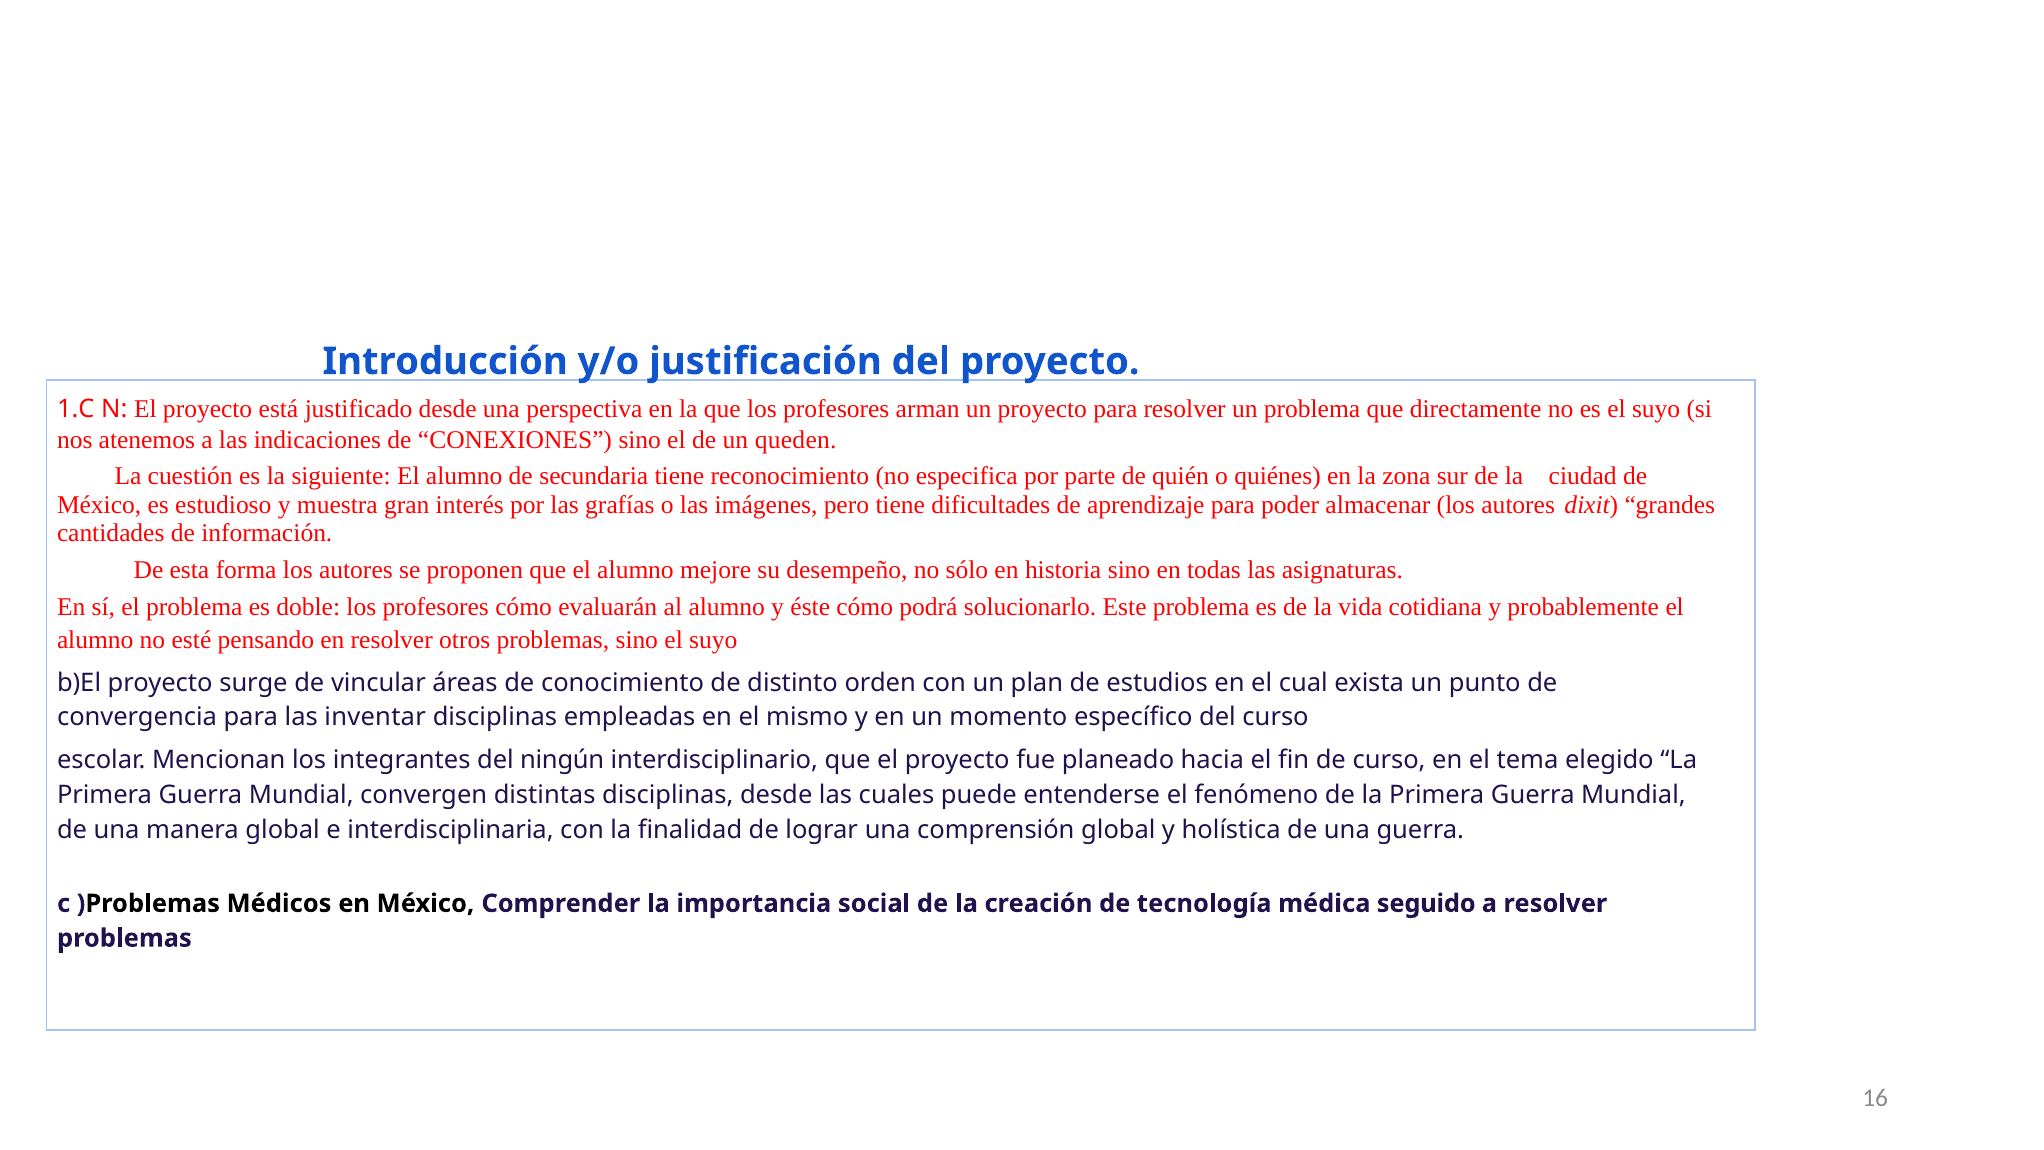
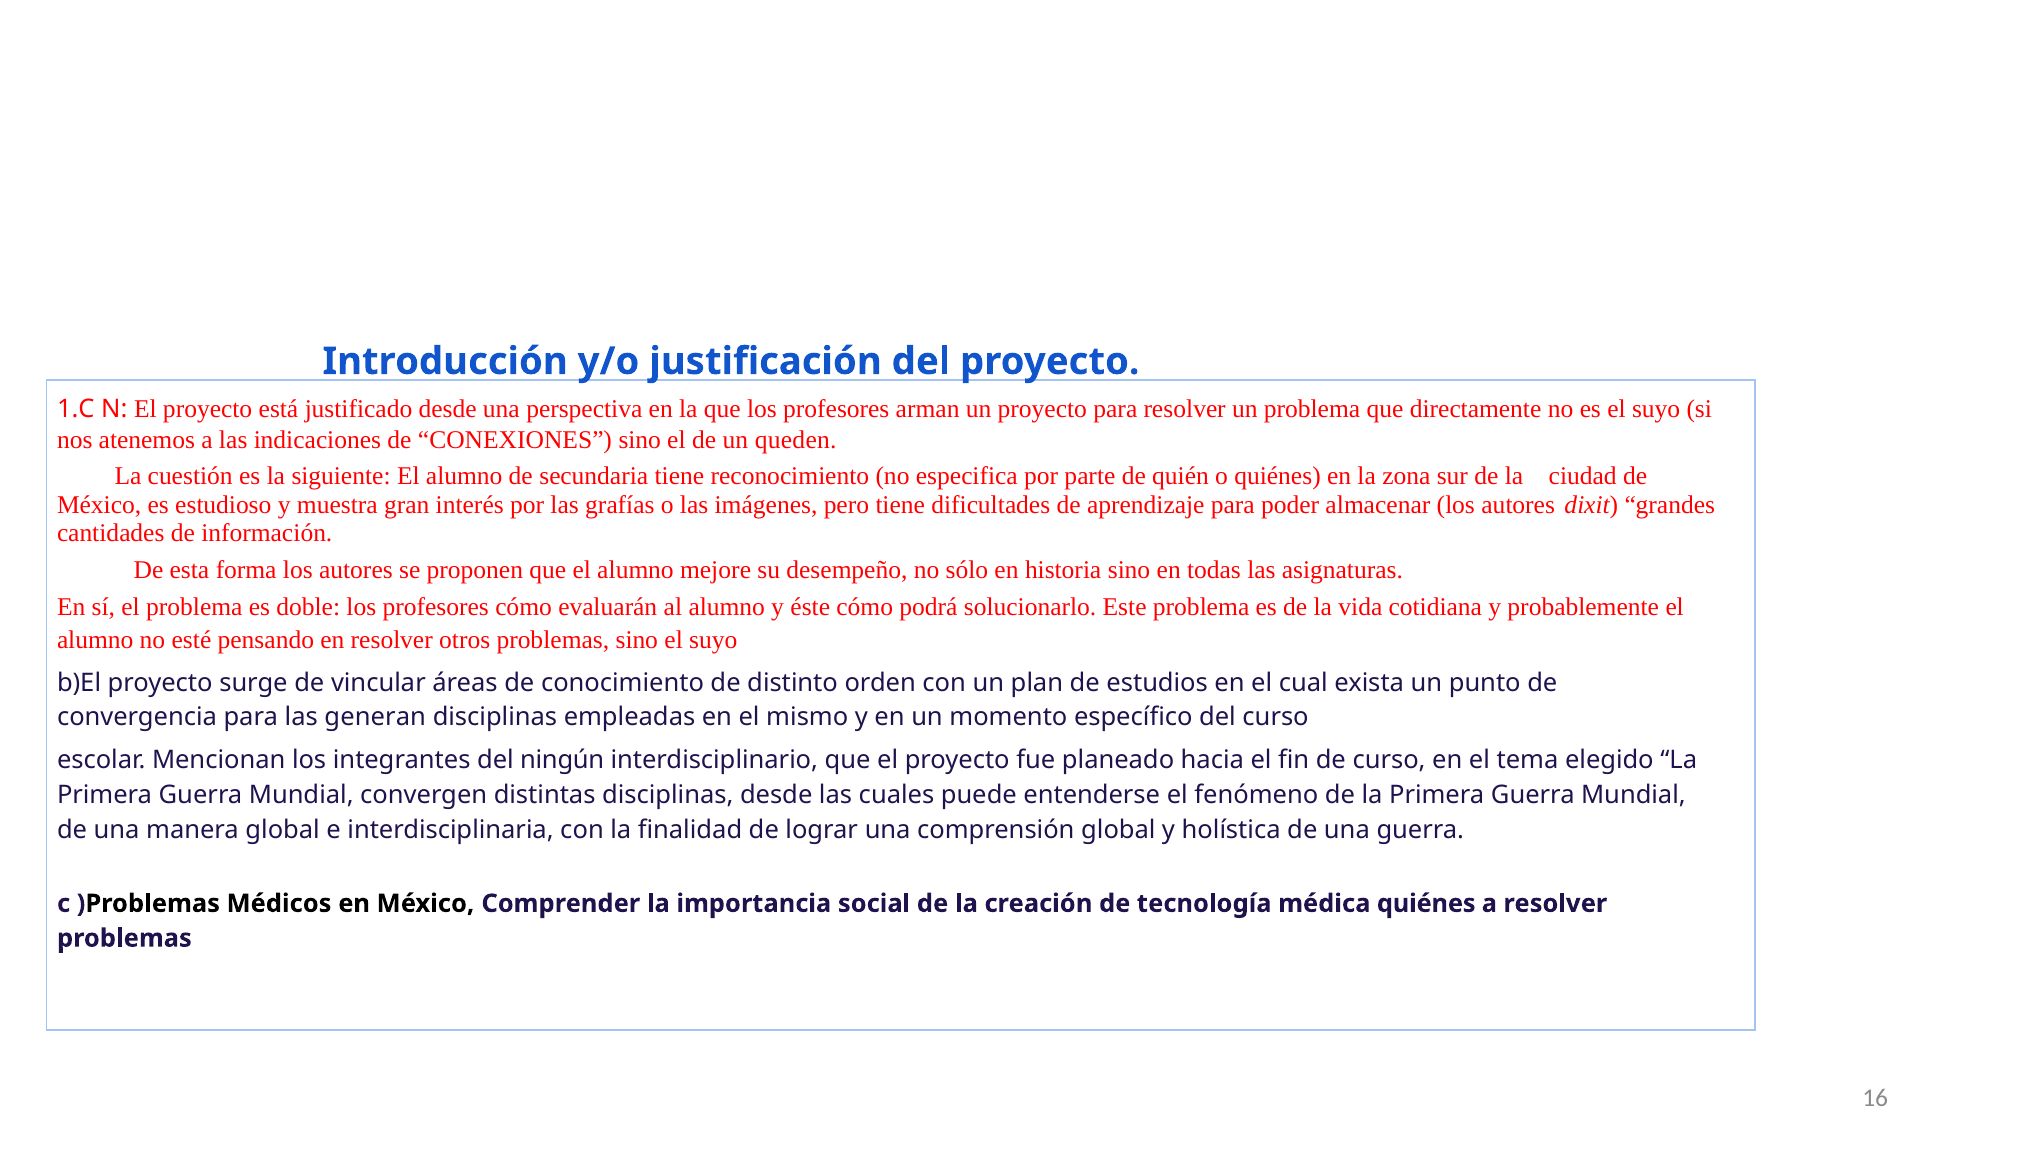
inventar: inventar -> generan
médica seguido: seguido -> quiénes
